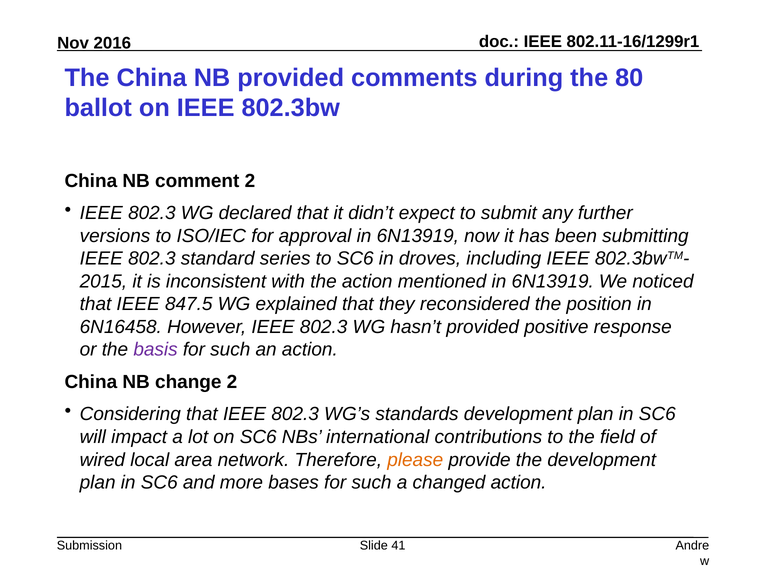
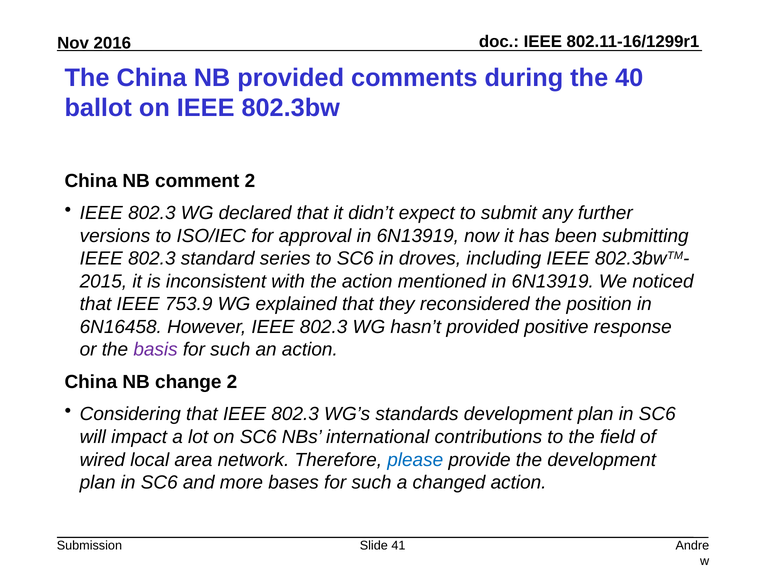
80: 80 -> 40
847.5: 847.5 -> 753.9
please colour: orange -> blue
